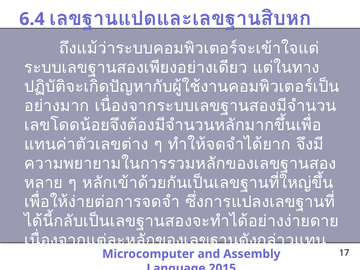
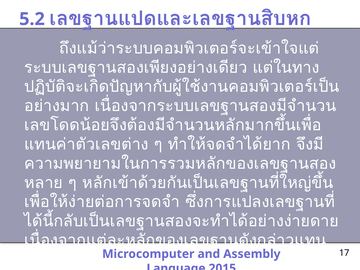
6.4: 6.4 -> 5.2
